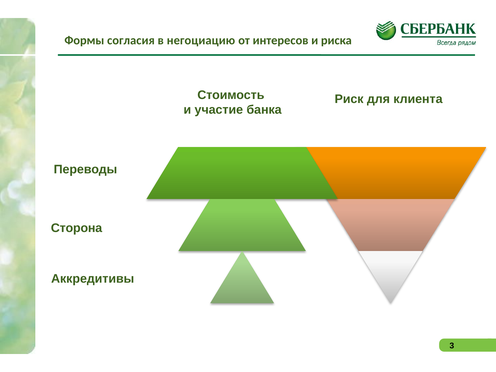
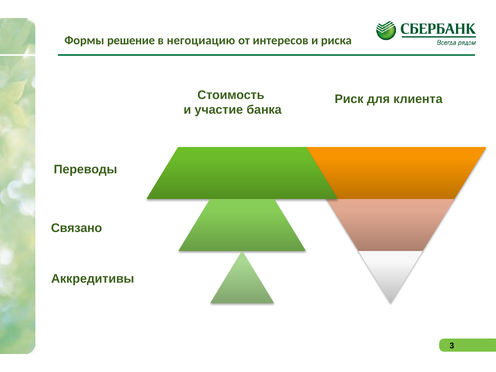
согласия: согласия -> решение
Сторона: Сторона -> Связано
